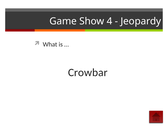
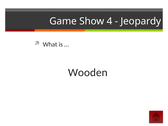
Crowbar: Crowbar -> Wooden
